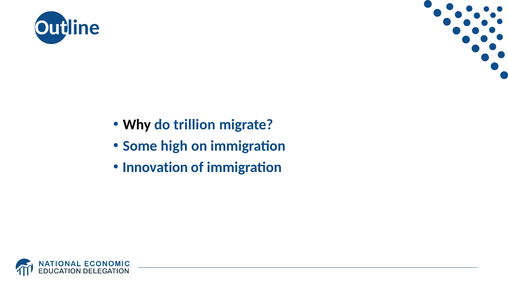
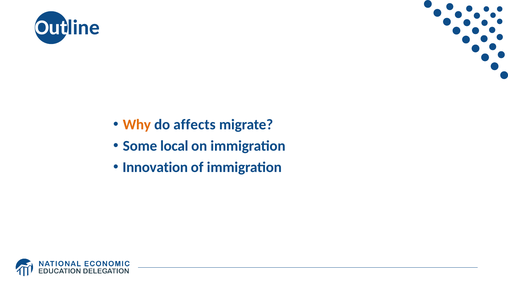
Why colour: black -> orange
trillion: trillion -> affects
high: high -> local
